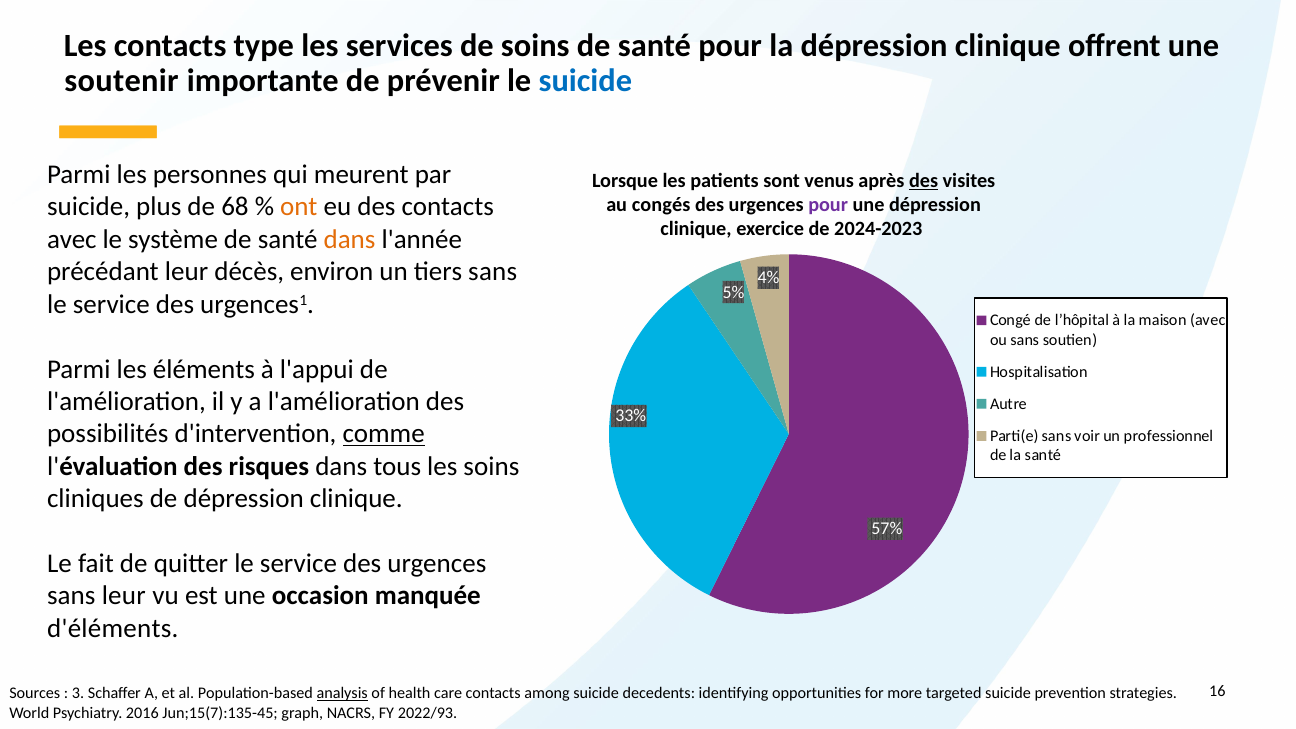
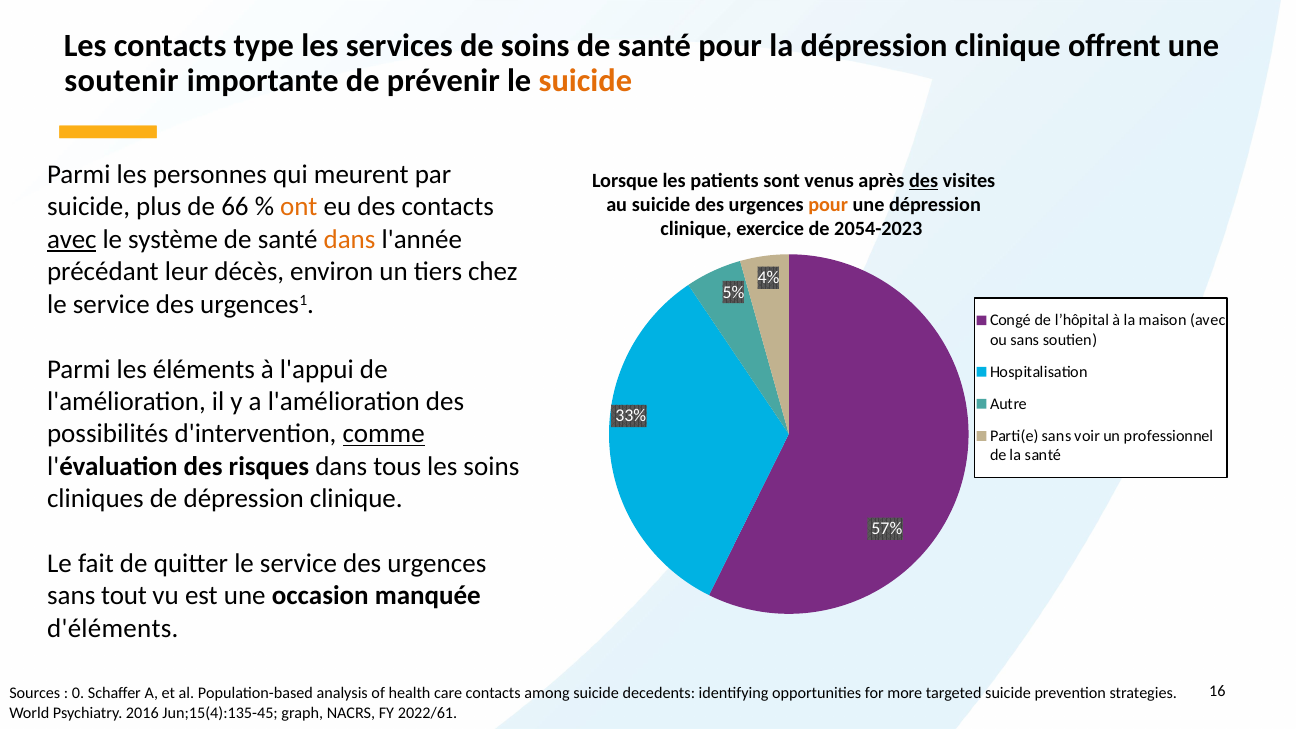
suicide at (585, 81) colour: blue -> orange
68: 68 -> 66
au congés: congés -> suicide
pour at (828, 205) colour: purple -> orange
2024-2023: 2024-2023 -> 2054-2023
avec at (72, 239) underline: none -> present
tiers sans: sans -> chez
sans leur: leur -> tout
3: 3 -> 0
analysis underline: present -> none
Jun;15(7):135-45: Jun;15(7):135-45 -> Jun;15(4):135-45
2022/93: 2022/93 -> 2022/61
